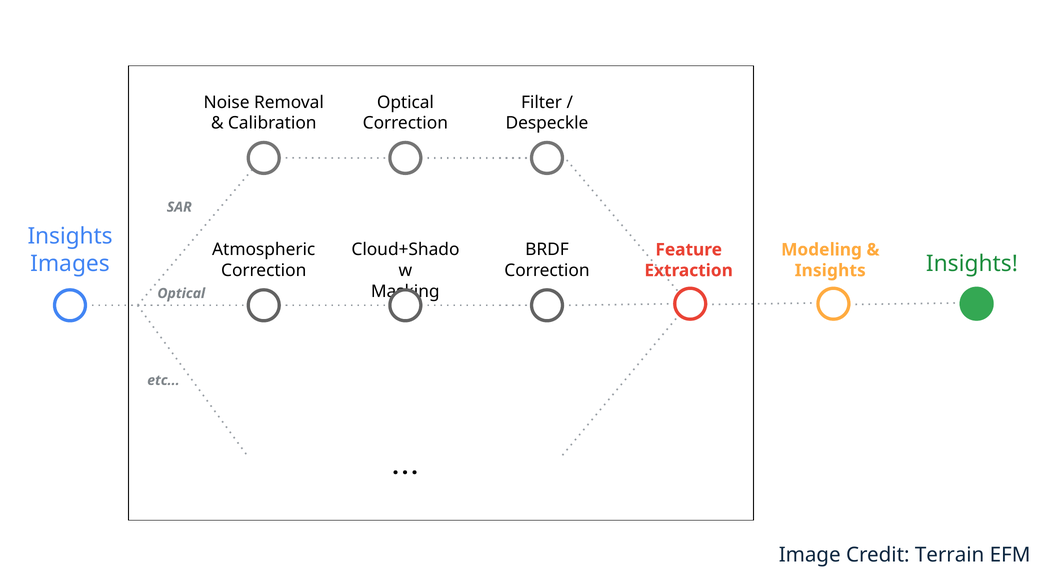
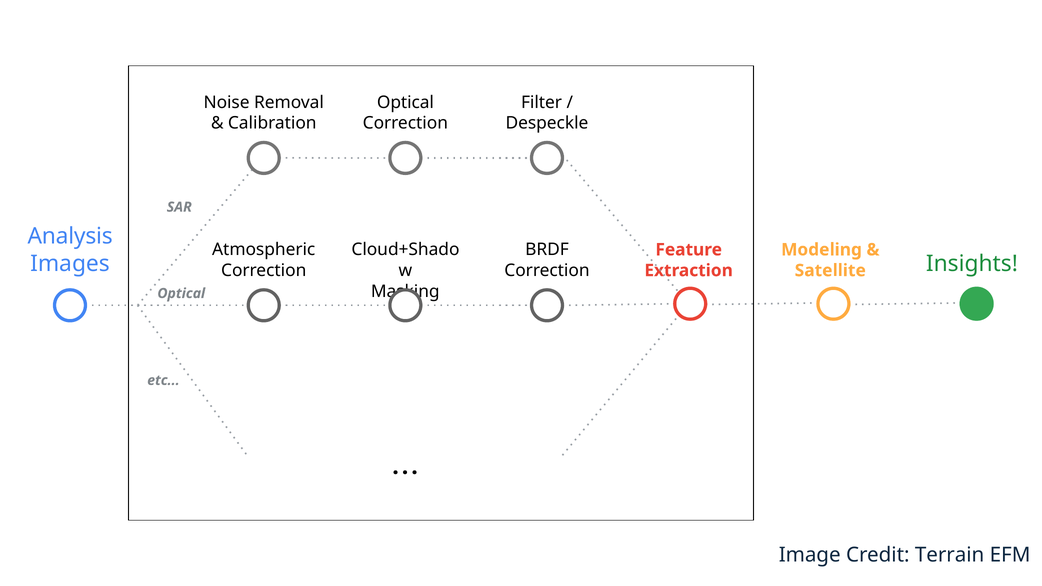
Insights at (70, 236): Insights -> Analysis
Insights at (830, 271): Insights -> Satellite
